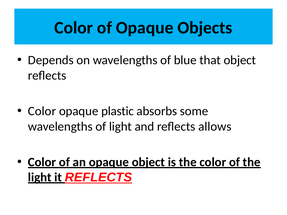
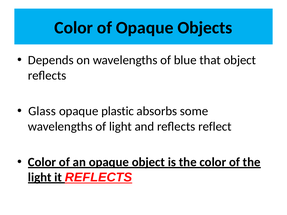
Color at (42, 111): Color -> Glass
allows: allows -> reflect
